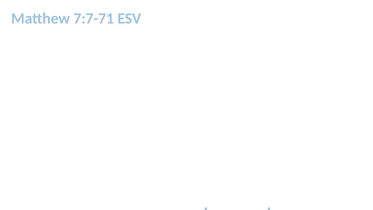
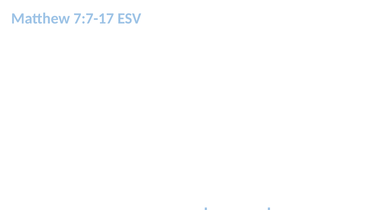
7:7-71: 7:7-71 -> 7:7-17
